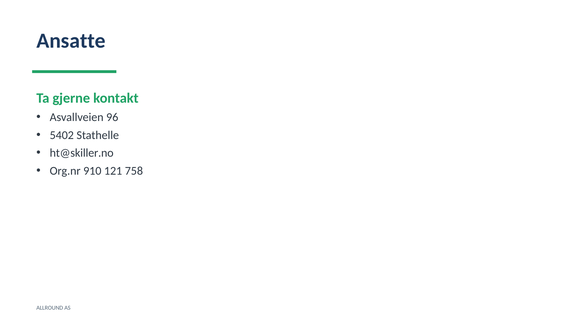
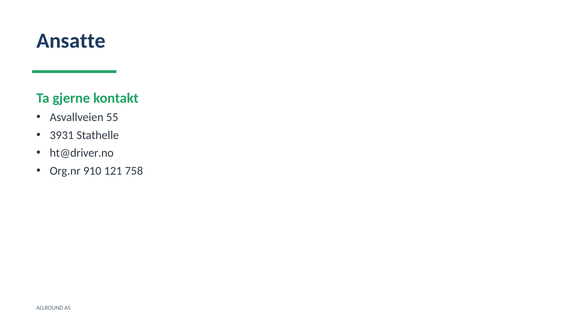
96: 96 -> 55
5402: 5402 -> 3931
ht@skiller.no: ht@skiller.no -> ht@driver.no
